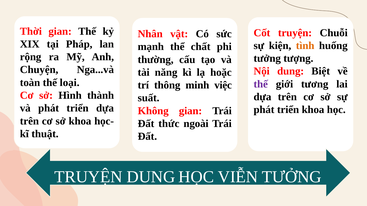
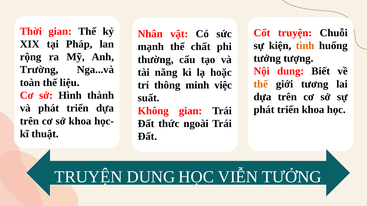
Chuyện: Chuyện -> Trường
Biệt: Biệt -> Biết
loại: loại -> liệu
thế at (261, 84) colour: purple -> orange
